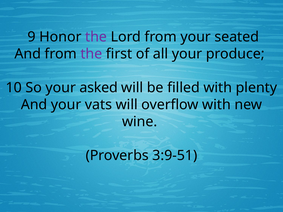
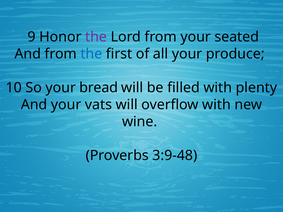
the at (91, 54) colour: purple -> blue
asked: asked -> bread
3:9-51: 3:9-51 -> 3:9-48
